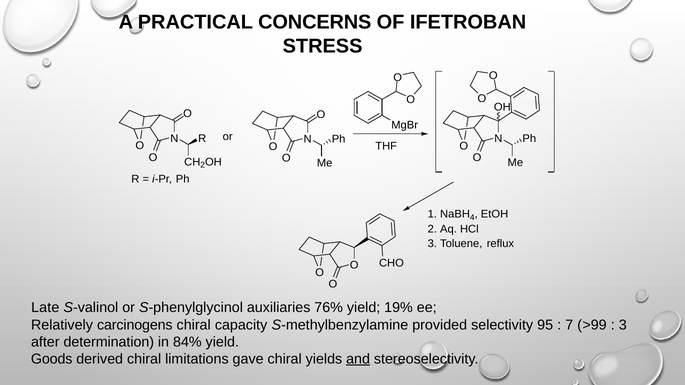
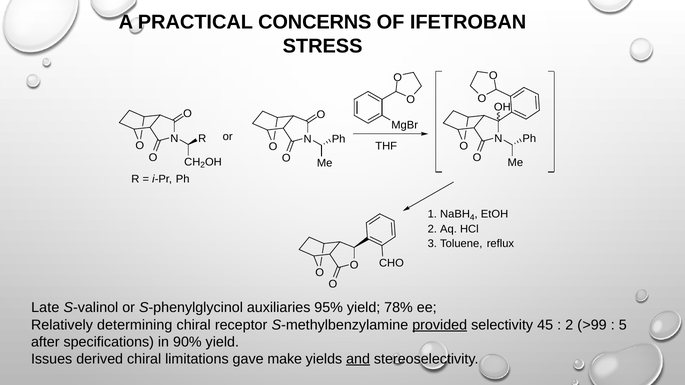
76%: 76% -> 95%
19%: 19% -> 78%
carcinogens: carcinogens -> determining
capacity: capacity -> receptor
provided underline: none -> present
95: 95 -> 45
7 at (569, 325): 7 -> 2
3 at (623, 325): 3 -> 5
determination: determination -> specifications
84%: 84% -> 90%
Goods: Goods -> Issues
gave chiral: chiral -> make
